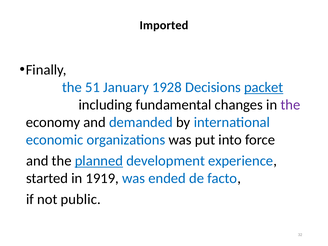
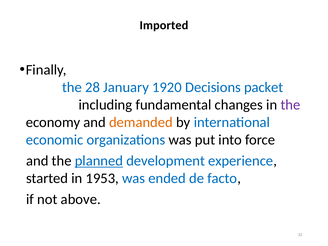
51: 51 -> 28
1928: 1928 -> 1920
packet underline: present -> none
demanded colour: blue -> orange
1919: 1919 -> 1953
public: public -> above
